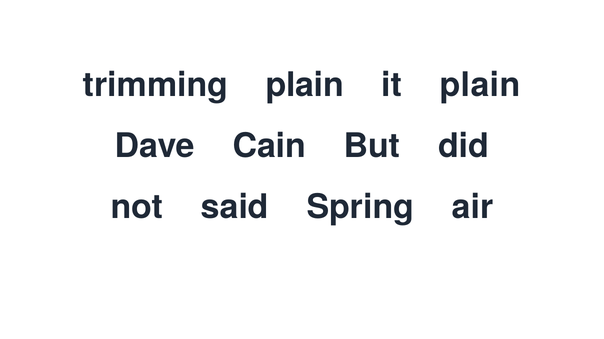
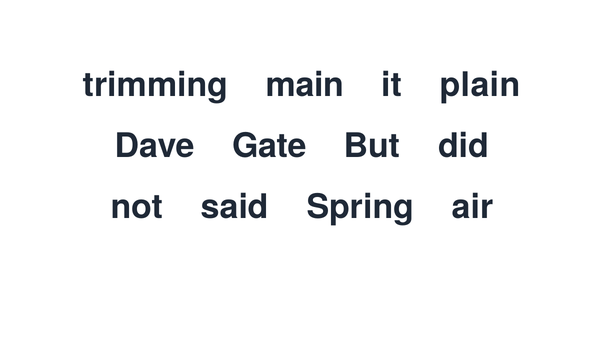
trimming plain: plain -> main
Cain: Cain -> Gate
